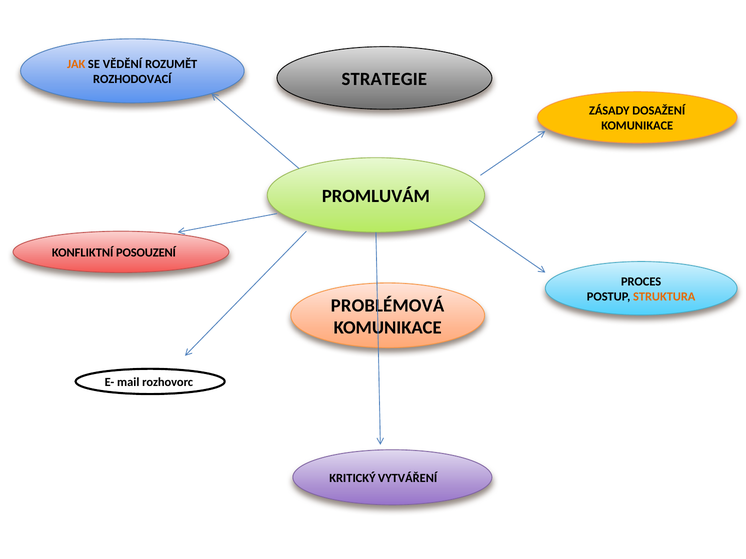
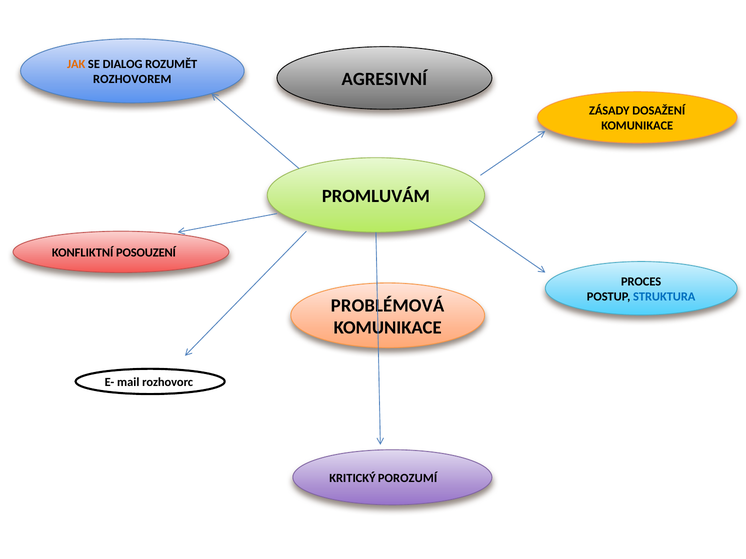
VĚDĚNÍ: VĚDĚNÍ -> DIALOG
STRATEGIE: STRATEGIE -> AGRESIVNÍ
ROZHODOVACÍ: ROZHODOVACÍ -> ROZHOVOREM
STRUKTURA colour: orange -> blue
VYTVÁŘENÍ: VYTVÁŘENÍ -> POROZUMÍ
